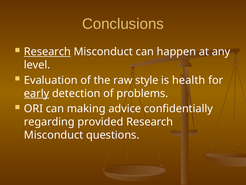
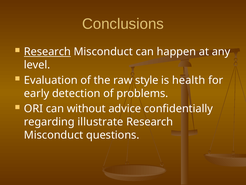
early underline: present -> none
making: making -> without
provided: provided -> illustrate
